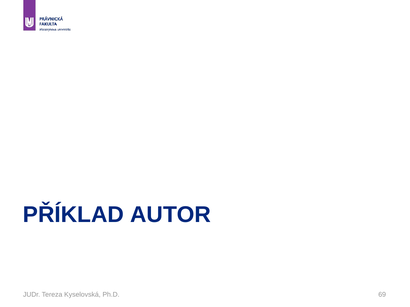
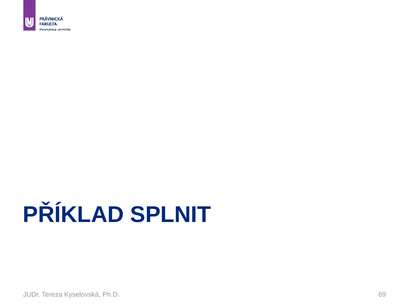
AUTOR: AUTOR -> SPLNIT
